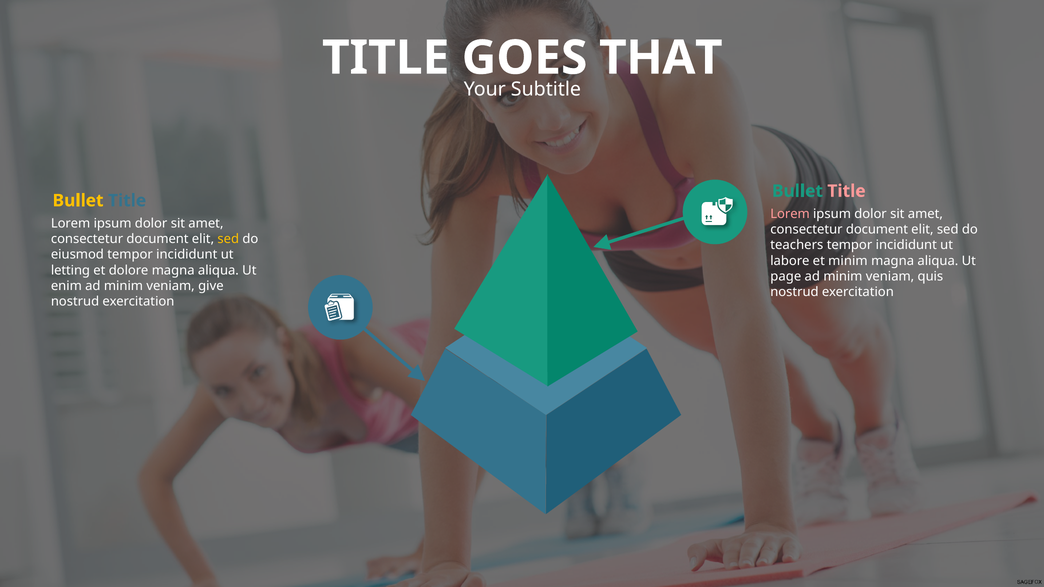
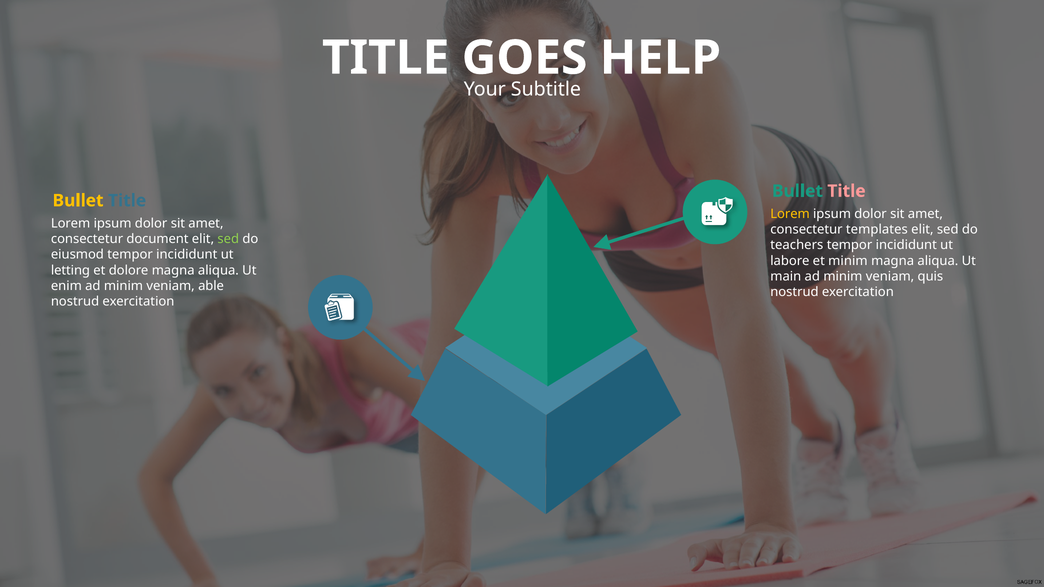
THAT: THAT -> HELP
Lorem at (790, 214) colour: pink -> yellow
document at (877, 230): document -> templates
sed at (228, 239) colour: yellow -> light green
page: page -> main
give: give -> able
